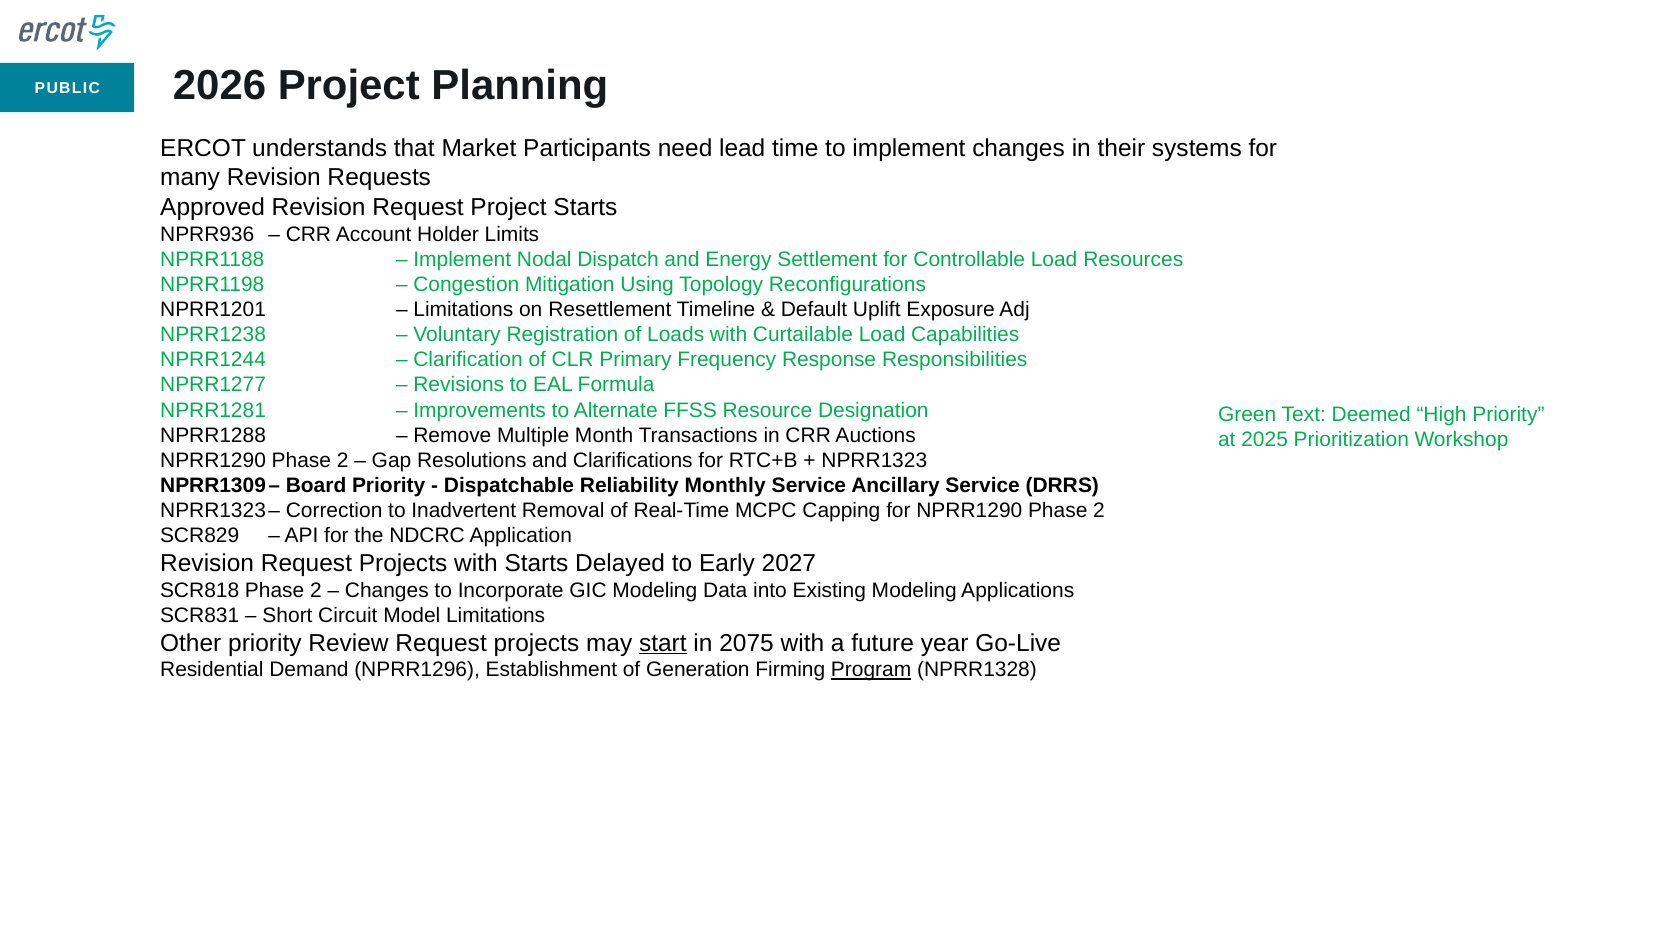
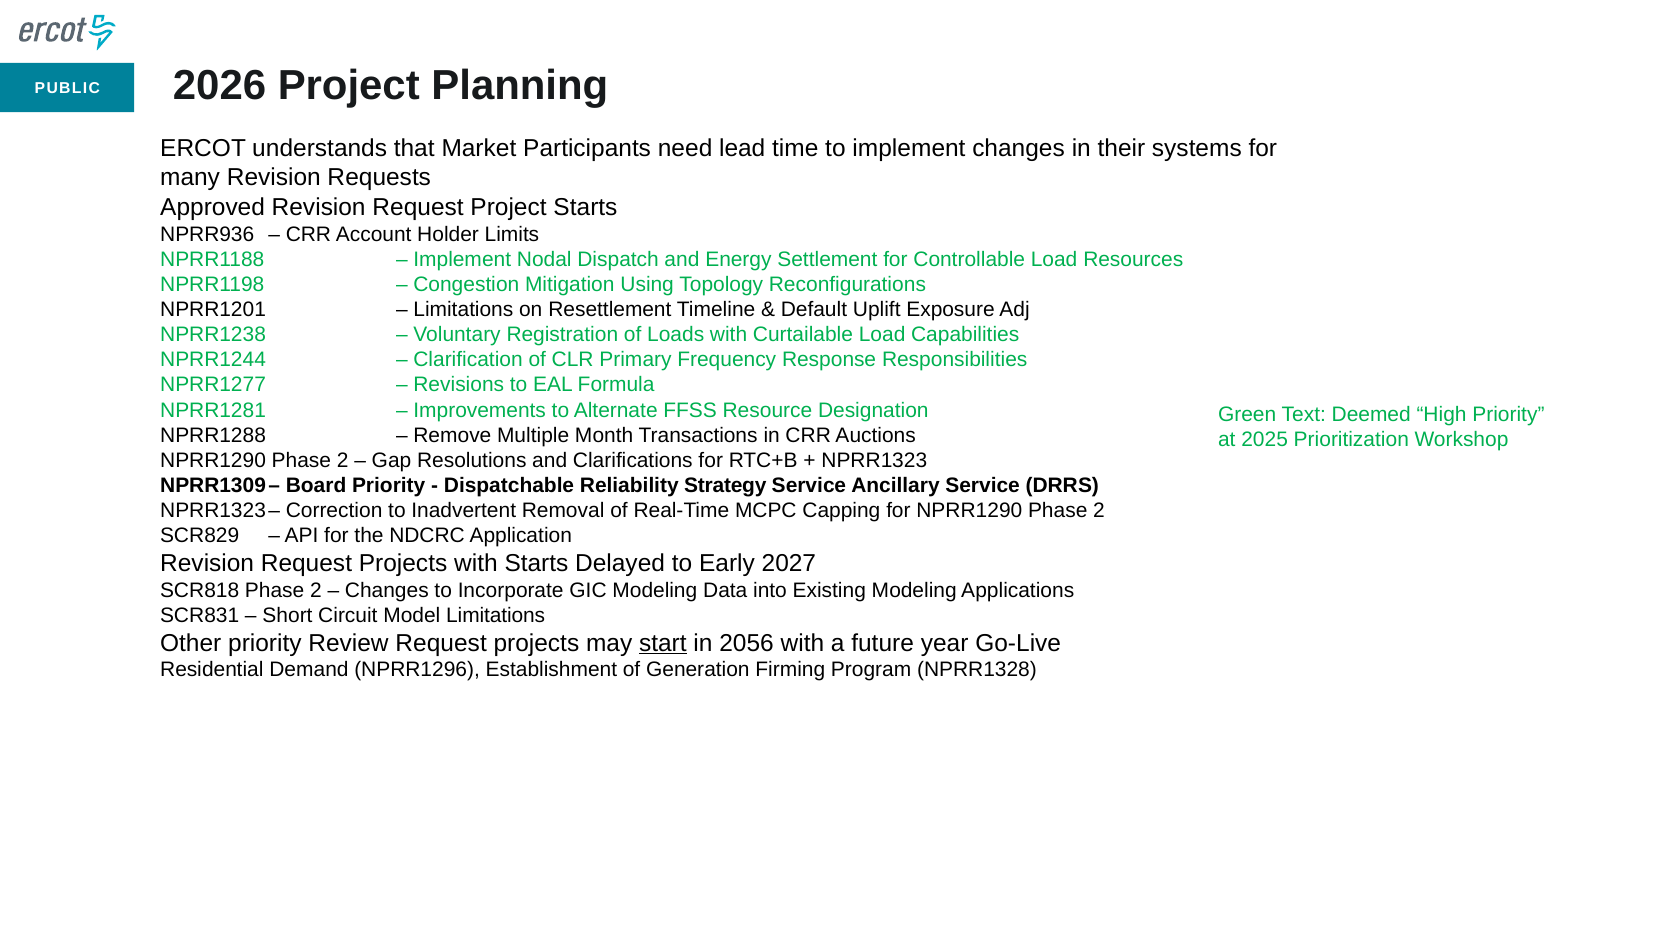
Monthly: Monthly -> Strategy
2075: 2075 -> 2056
Program underline: present -> none
